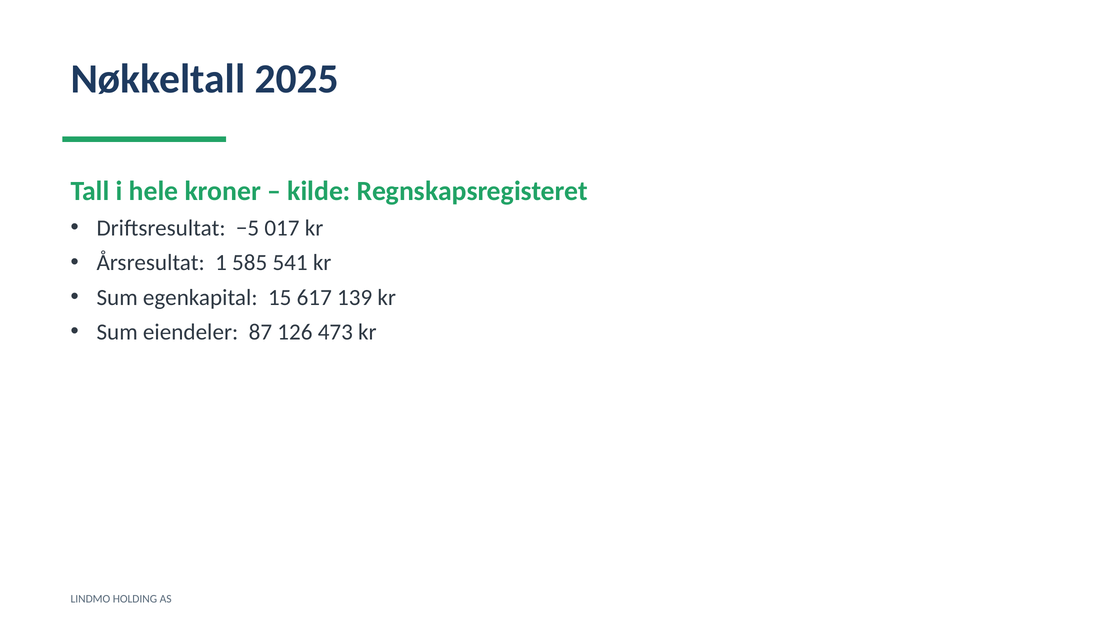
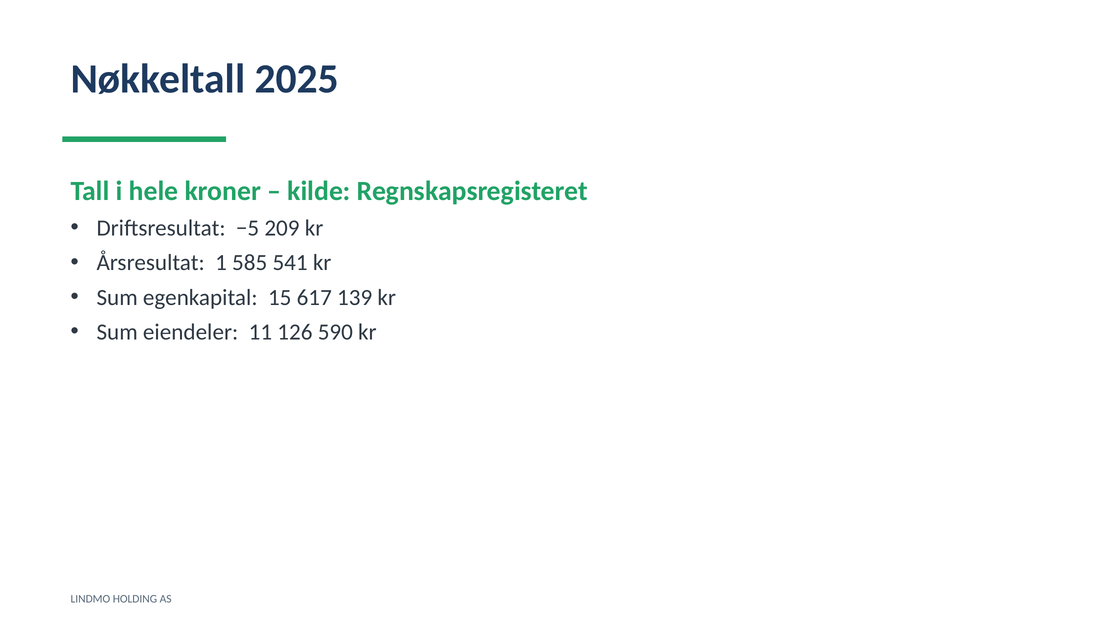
017: 017 -> 209
87: 87 -> 11
473: 473 -> 590
